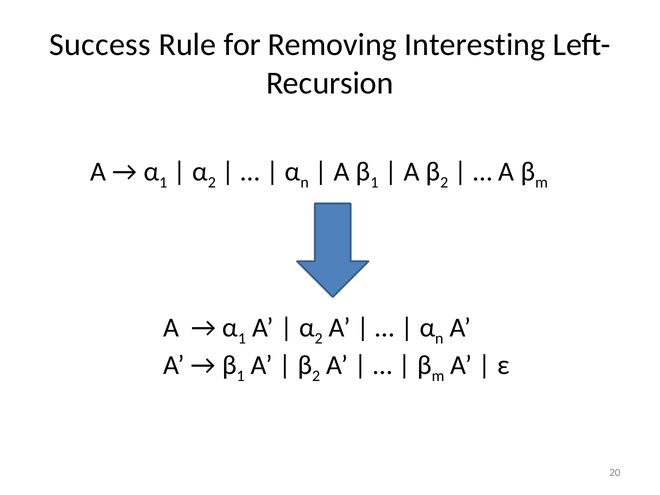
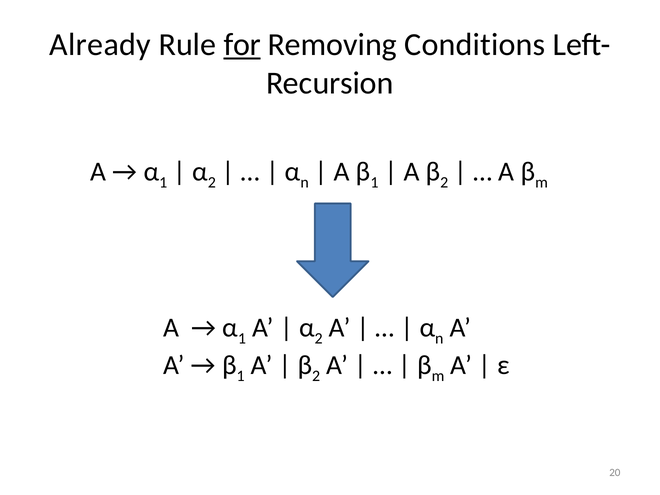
Success: Success -> Already
for underline: none -> present
Interesting: Interesting -> Conditions
